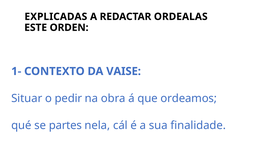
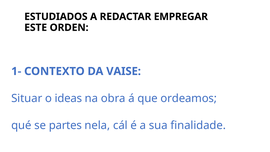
EXPLICADAS: EXPLICADAS -> ESTUDIADOS
ORDEALAS: ORDEALAS -> EMPREGAR
pedir: pedir -> ideas
